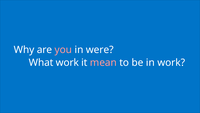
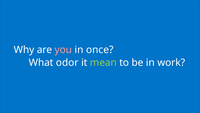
were: were -> once
What work: work -> odor
mean colour: pink -> light green
